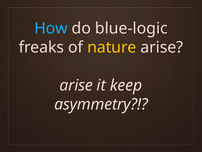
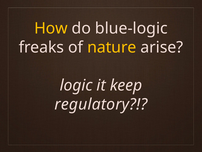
How colour: light blue -> yellow
arise at (76, 85): arise -> logic
asymmetry: asymmetry -> regulatory
